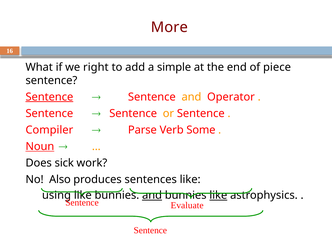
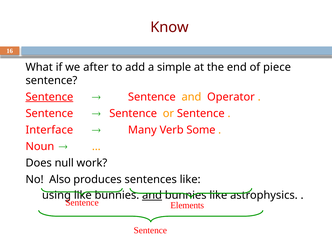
More: More -> Know
right: right -> after
Compiler: Compiler -> Interface
Parse: Parse -> Many
Noun underline: present -> none
sick: sick -> null
like at (218, 195) underline: present -> none
Evaluate: Evaluate -> Elements
